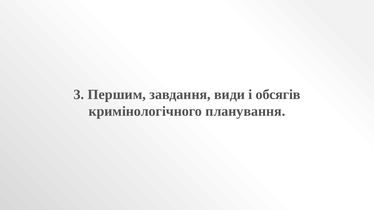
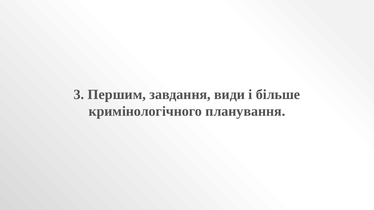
обсягів: обсягів -> більше
